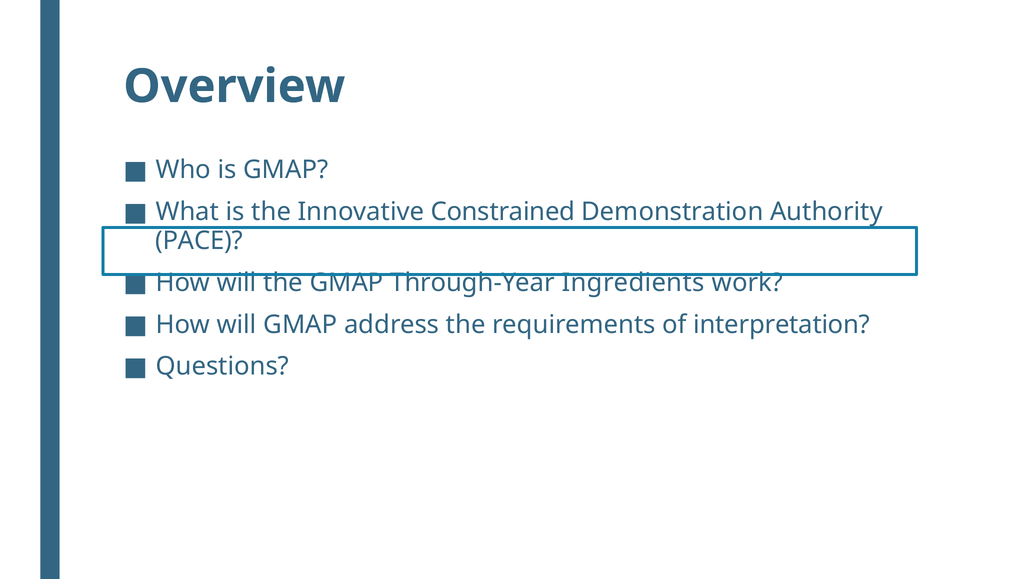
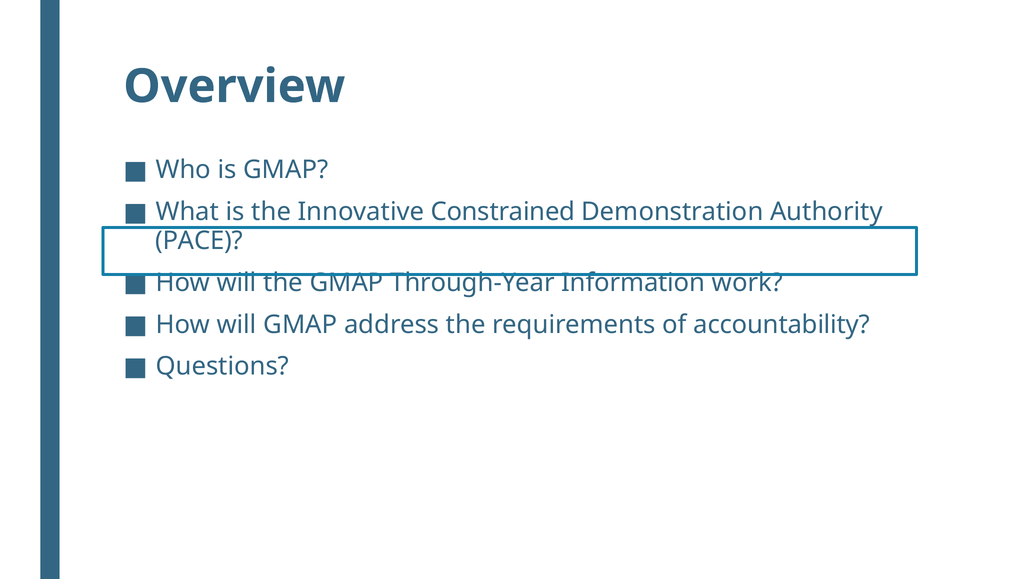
Ingredients: Ingredients -> Information
interpretation: interpretation -> accountability
